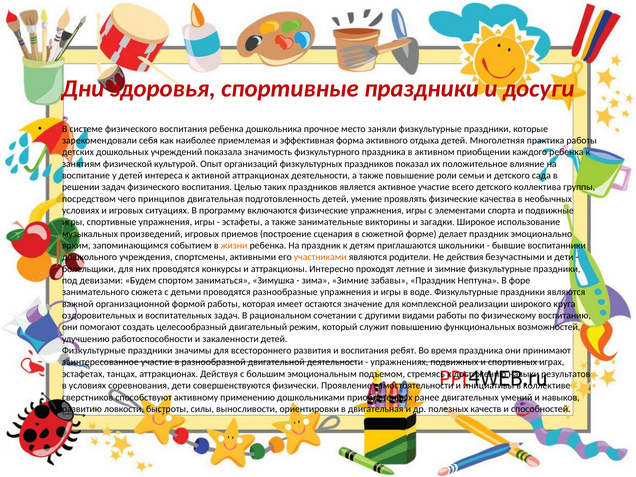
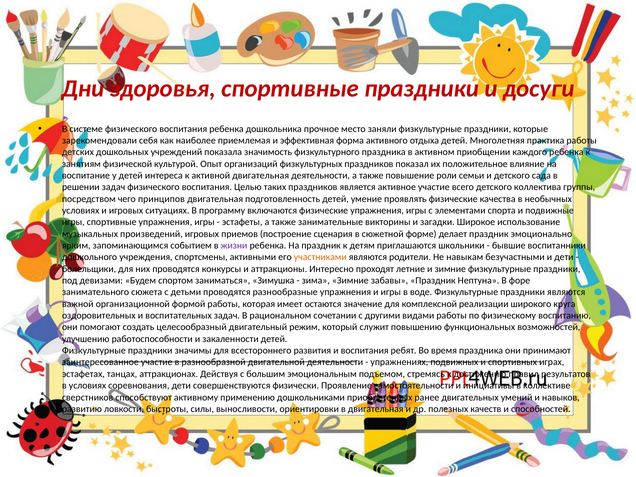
активной аттракционах: аттракционах -> двигательная
жизни colour: orange -> purple
действия: действия -> навыкам
навыки: навыки -> правил
